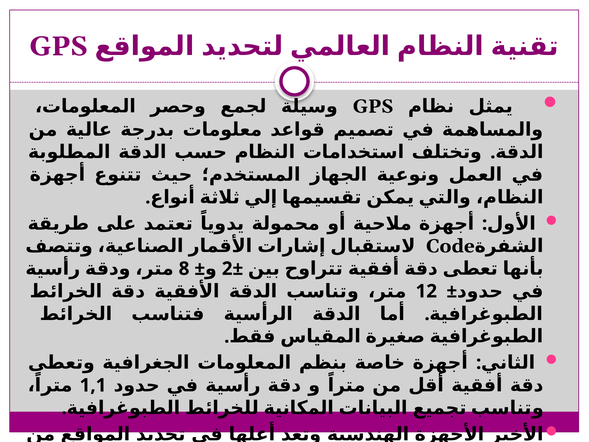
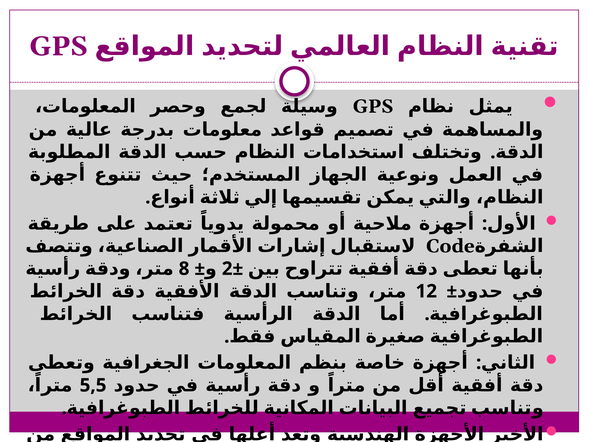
1,1: 1,1 -> 5,5
